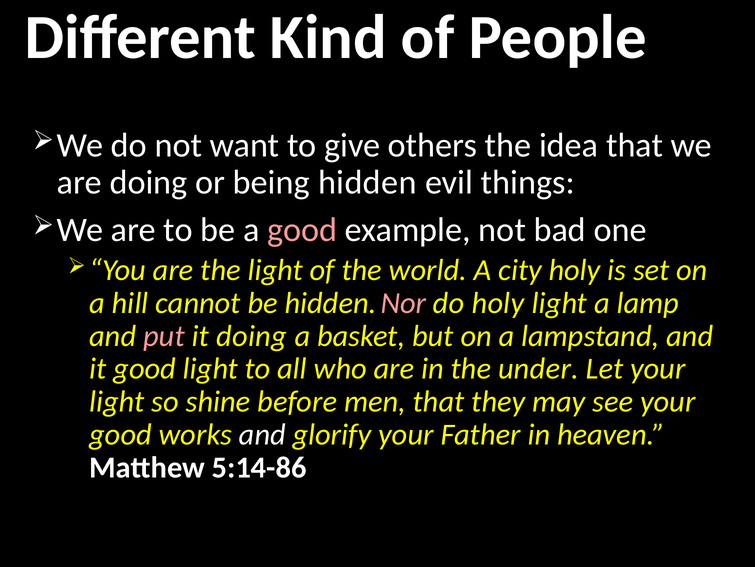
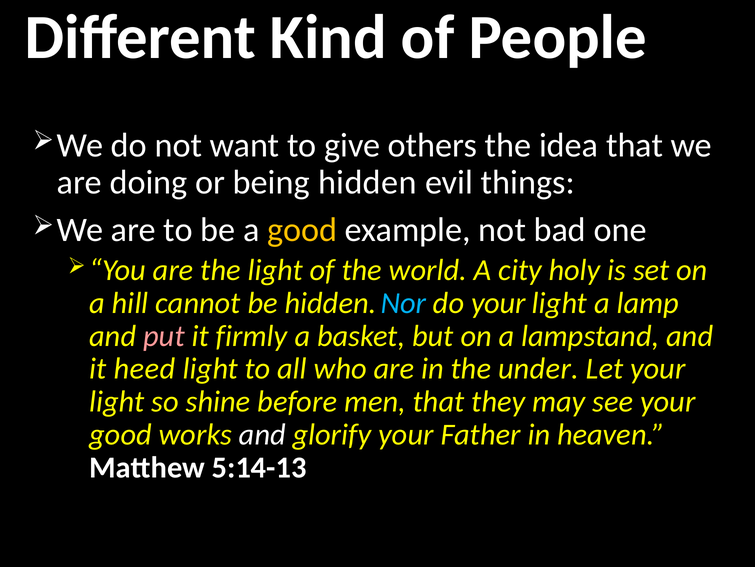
good at (302, 229) colour: pink -> yellow
Nor colour: pink -> light blue
do holy: holy -> your
it doing: doing -> firmly
it good: good -> heed
5:14-86: 5:14-86 -> 5:14-13
